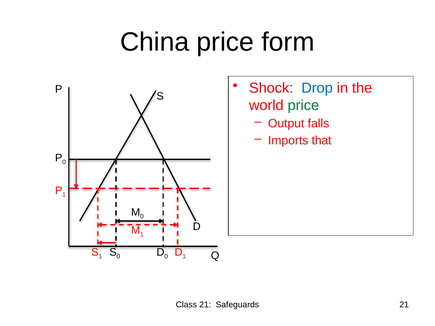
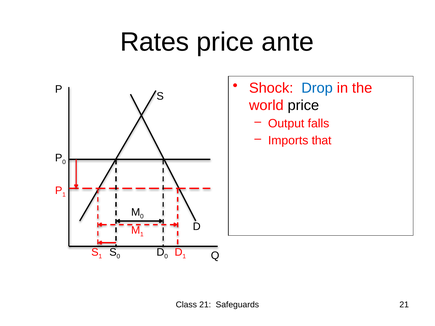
China: China -> Rates
form: form -> ante
price at (303, 105) colour: green -> black
